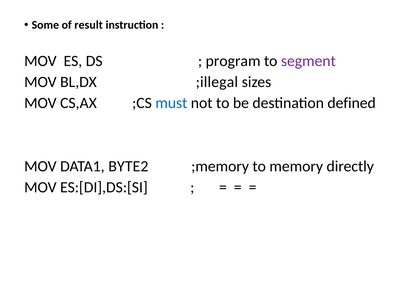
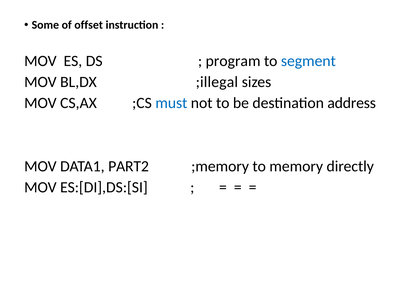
result: result -> offset
segment colour: purple -> blue
defined: defined -> address
BYTE2: BYTE2 -> PART2
